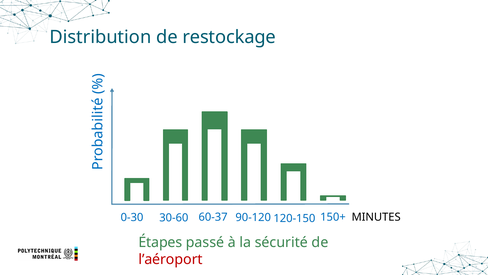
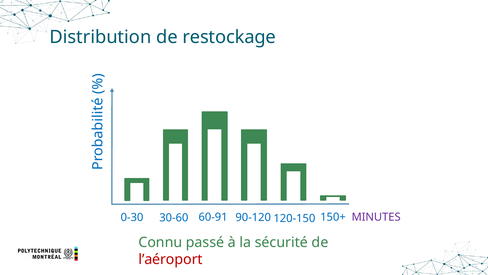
60-37: 60-37 -> 60-91
MINUTES colour: black -> purple
Étapes: Étapes -> Connu
